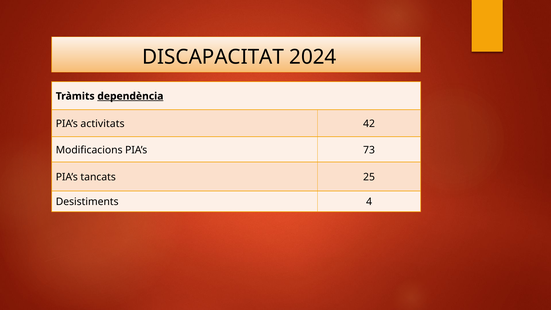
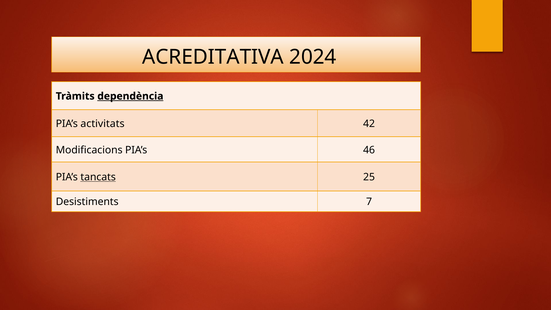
DISCAPACITAT: DISCAPACITAT -> ACREDITATIVA
73: 73 -> 46
tancats underline: none -> present
4: 4 -> 7
